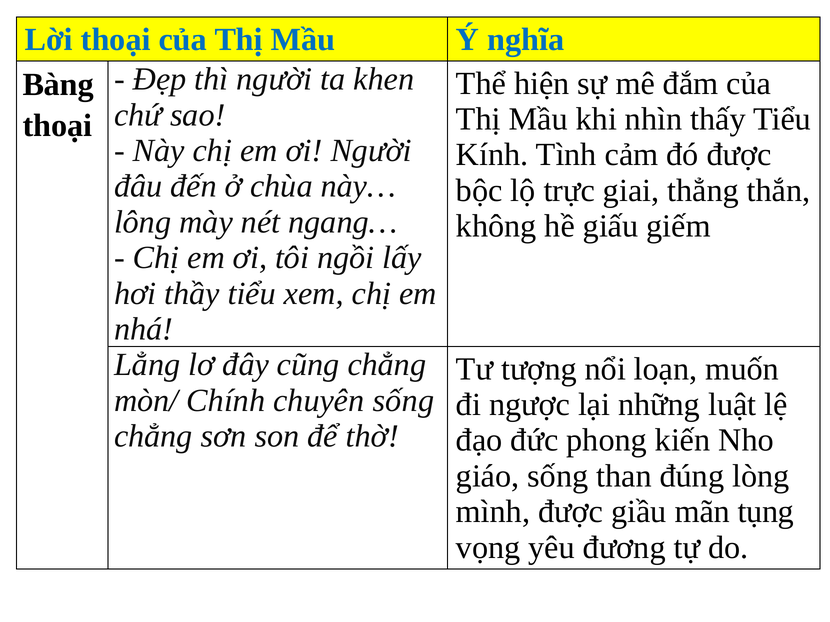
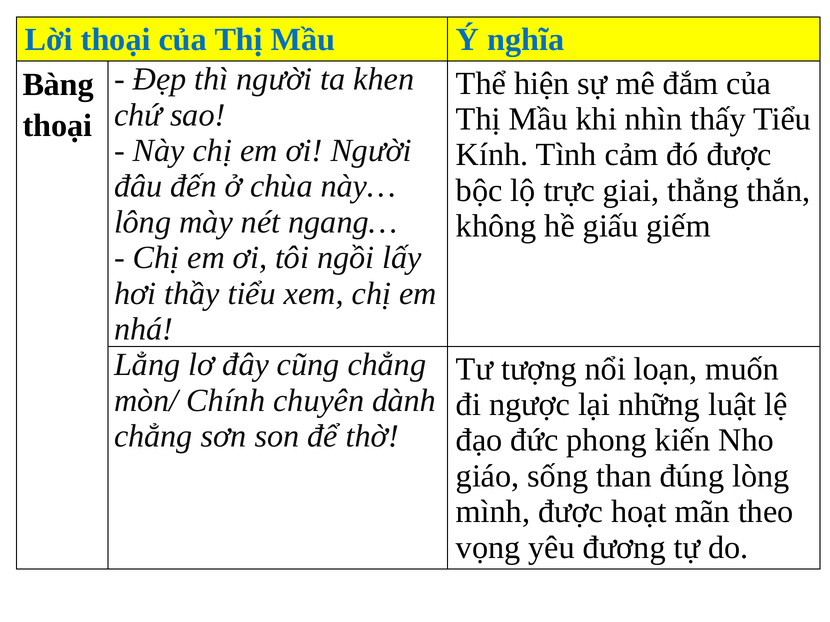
chuyên sống: sống -> dành
giầu: giầu -> hoạt
tụng: tụng -> theo
